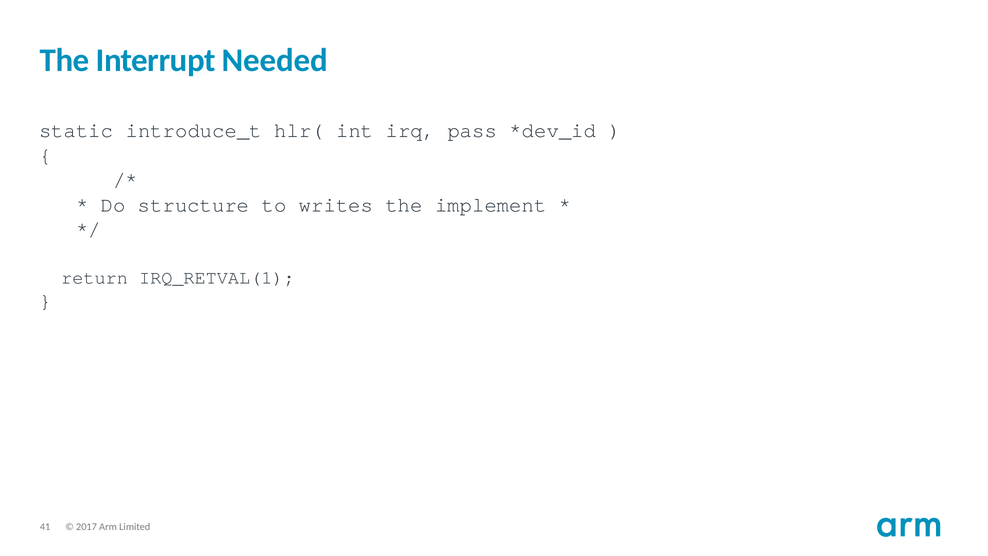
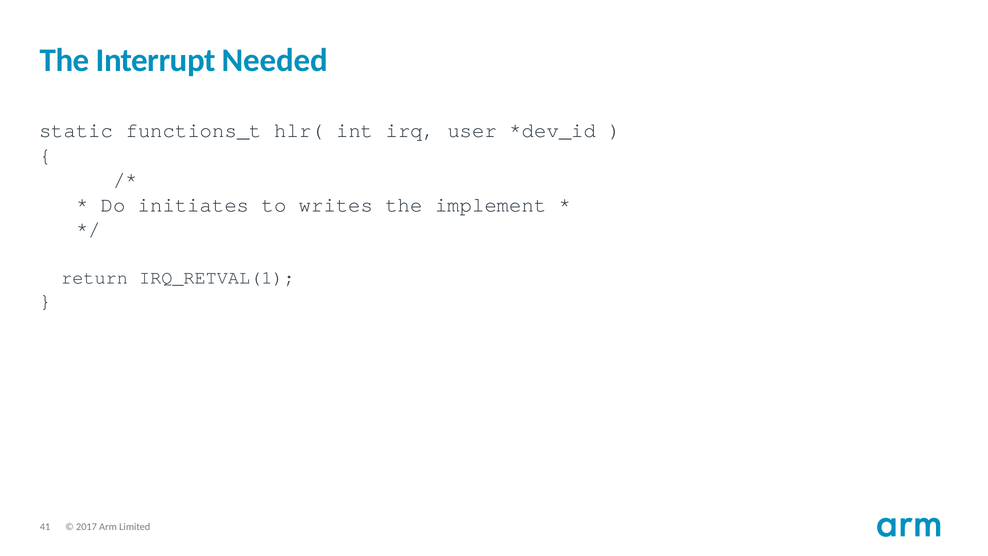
introduce_t: introduce_t -> functions_t
pass: pass -> user
structure: structure -> initiates
